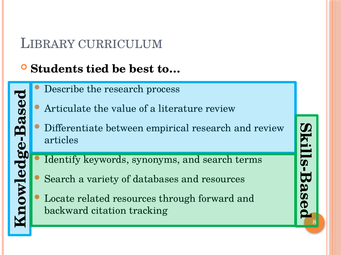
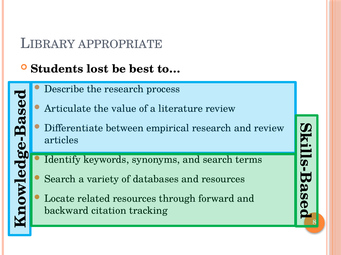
CURRICULUM: CURRICULUM -> APPROPRIATE
tied: tied -> lost
